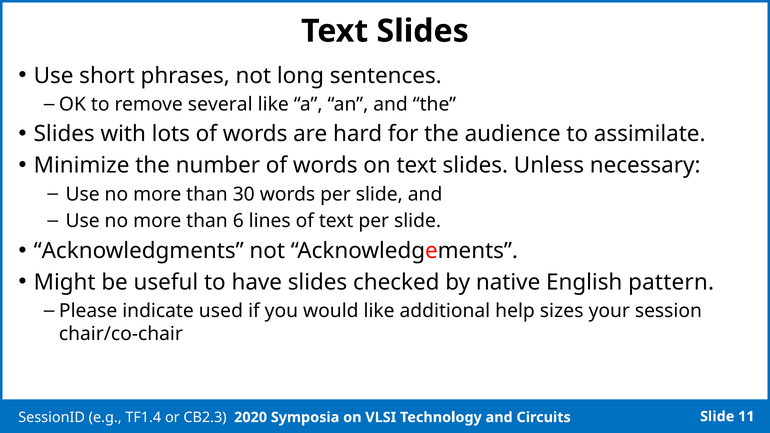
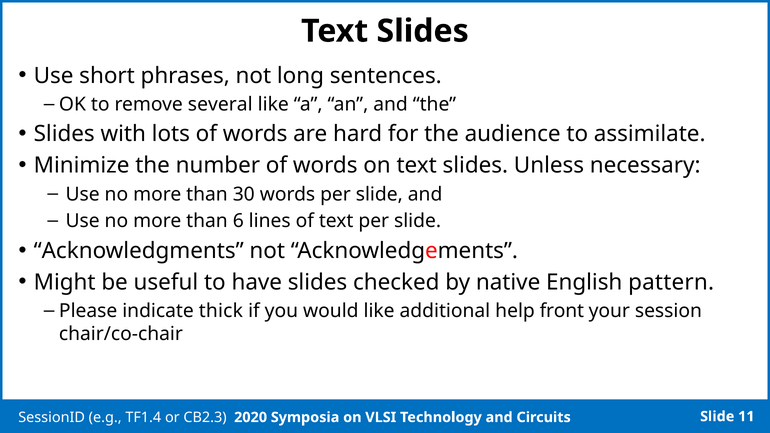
used: used -> thick
sizes: sizes -> front
